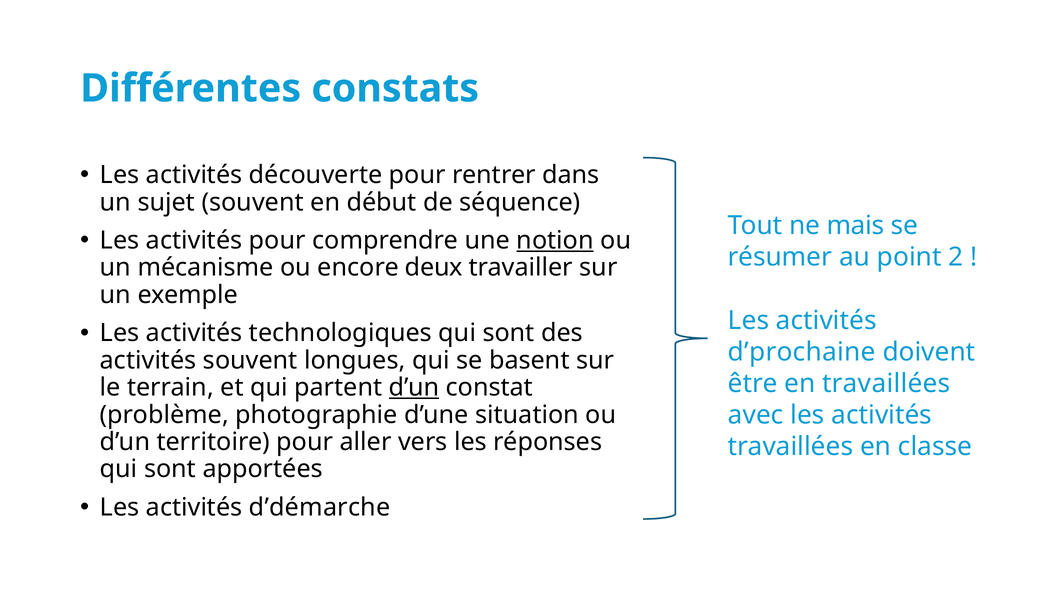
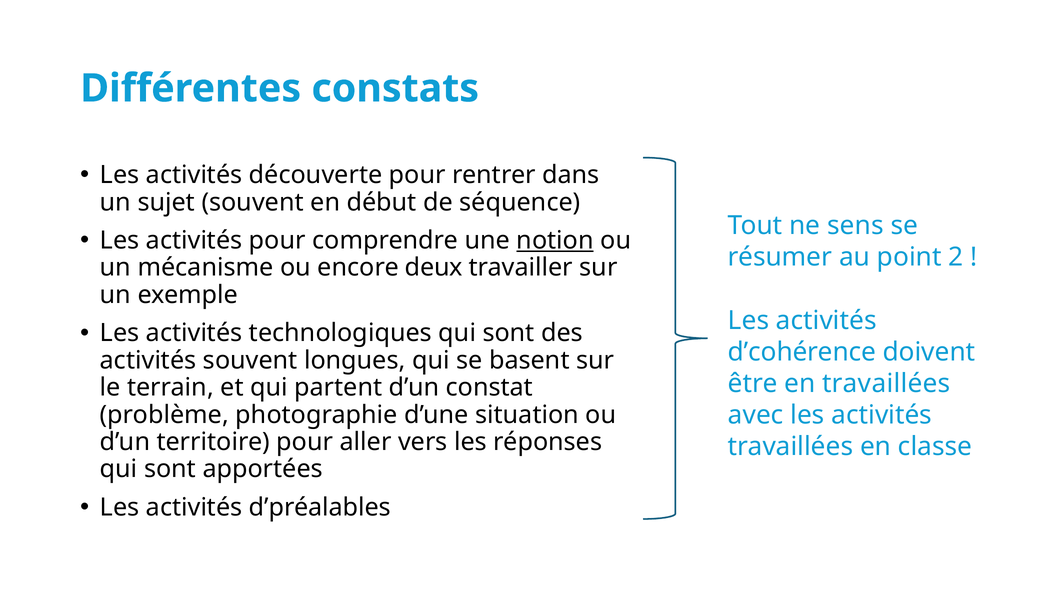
mais: mais -> sens
d’prochaine: d’prochaine -> d’cohérence
d’un at (414, 387) underline: present -> none
d’démarche: d’démarche -> d’préalables
